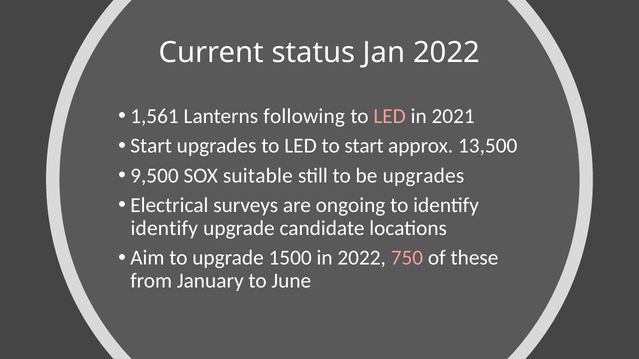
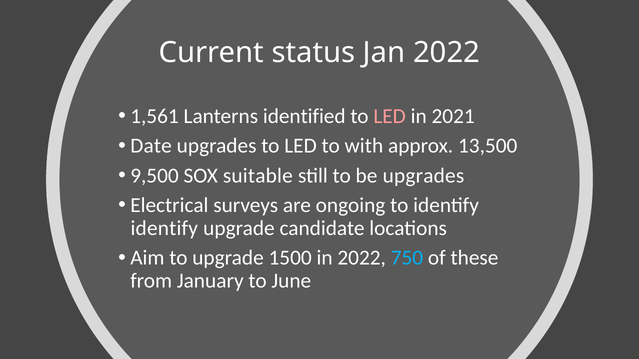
following: following -> identified
Start at (151, 146): Start -> Date
to start: start -> with
750 colour: pink -> light blue
